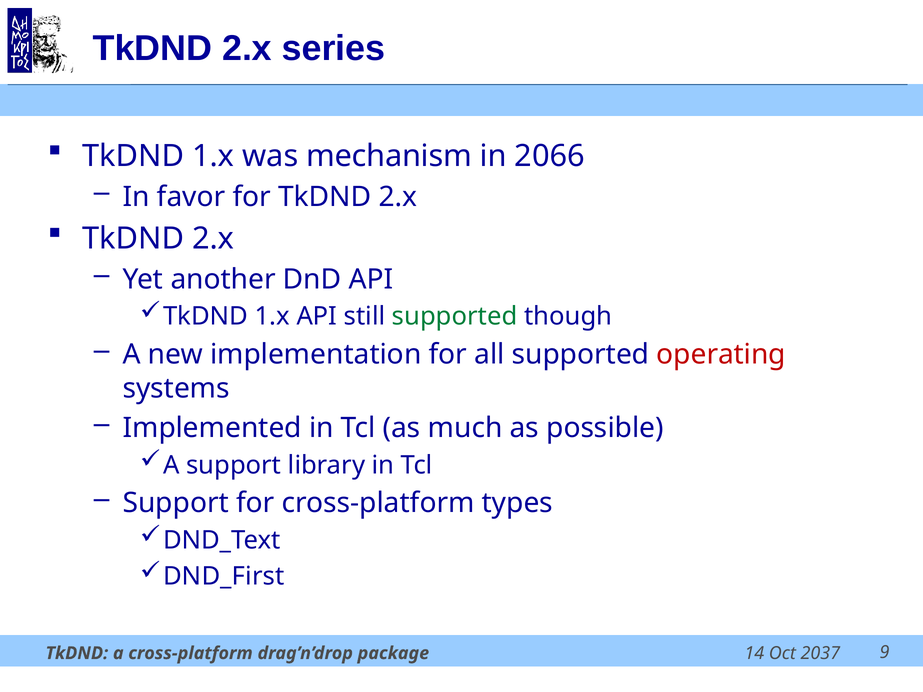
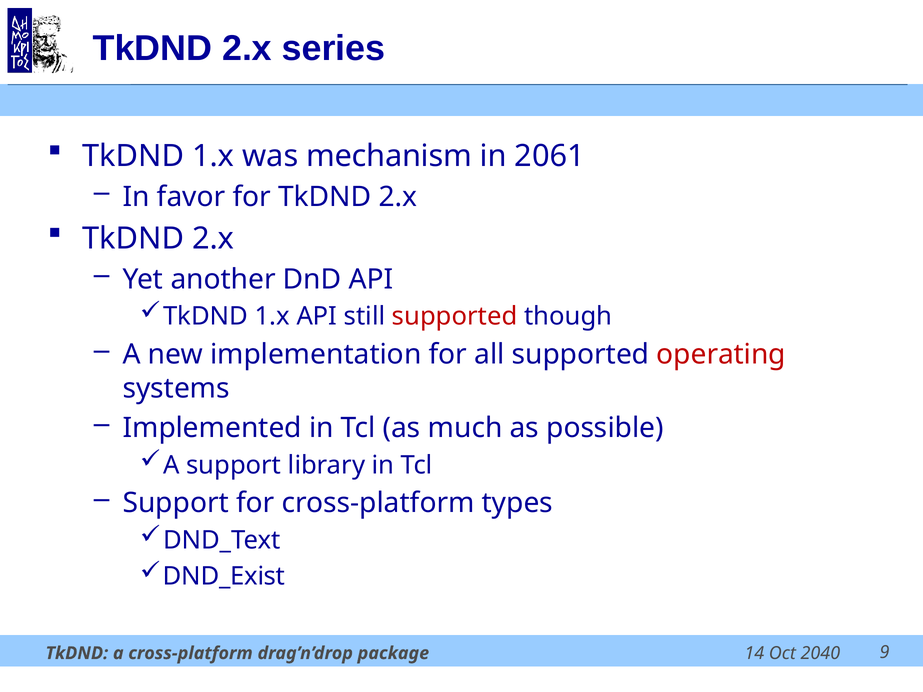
2066: 2066 -> 2061
supported at (455, 317) colour: green -> red
DND_First: DND_First -> DND_Exist
2037: 2037 -> 2040
